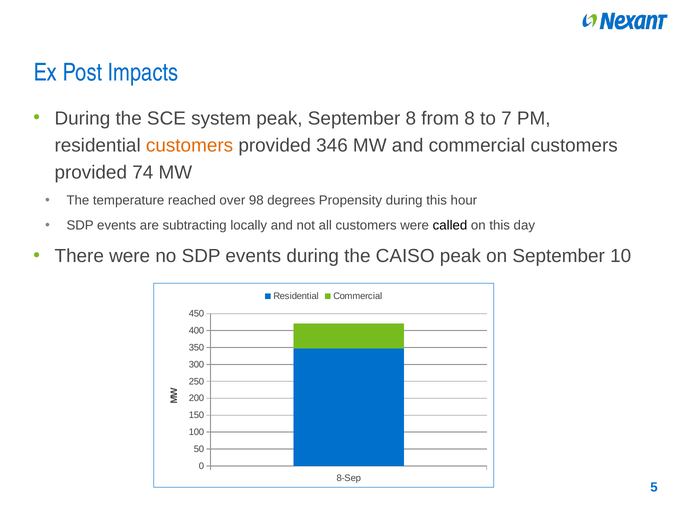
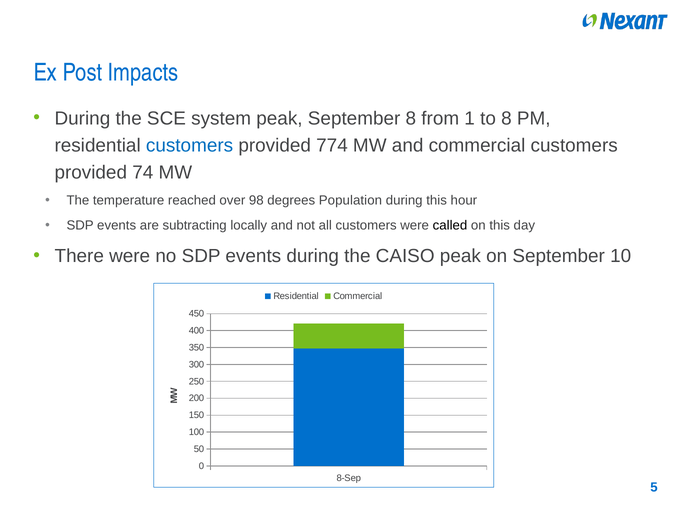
from 8: 8 -> 1
to 7: 7 -> 8
customers at (190, 145) colour: orange -> blue
346: 346 -> 774
Propensity: Propensity -> Population
